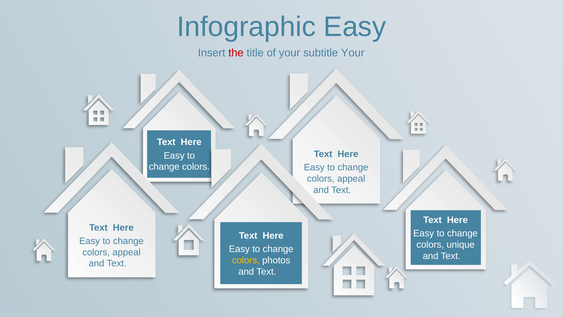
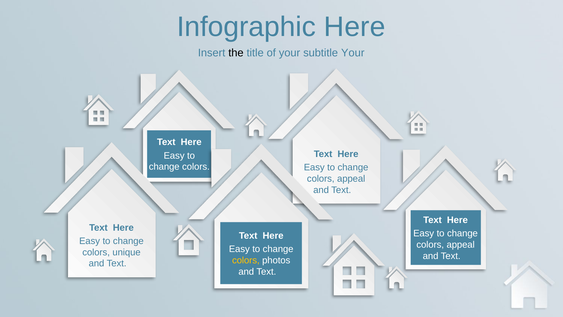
Infographic Easy: Easy -> Here
the colour: red -> black
unique at (461, 245): unique -> appeal
appeal at (127, 252): appeal -> unique
